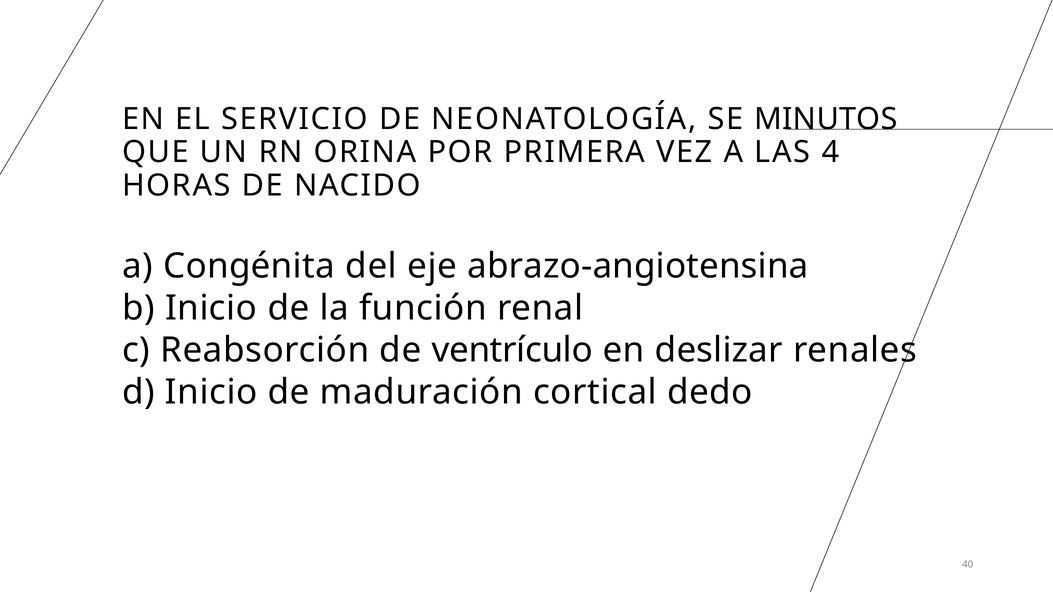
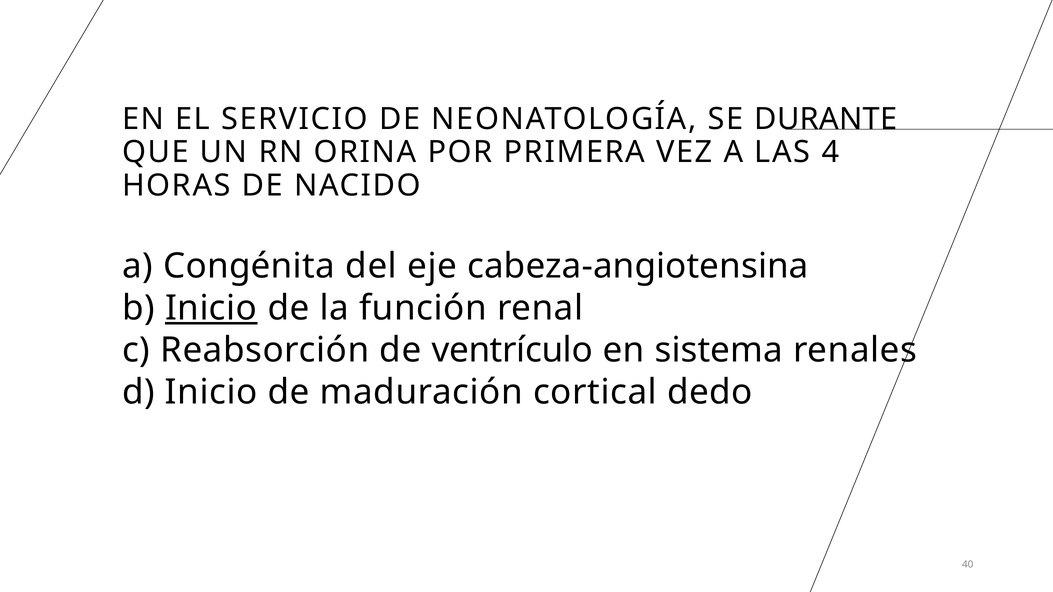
MINUTOS: MINUTOS -> DURANTE
abrazo-angiotensina: abrazo-angiotensina -> cabeza-angiotensina
Inicio at (211, 308) underline: none -> present
deslizar: deslizar -> sistema
